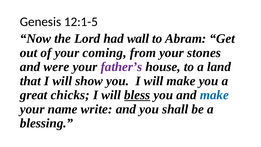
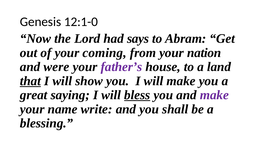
12:1-5: 12:1-5 -> 12:1-0
wall: wall -> says
stones: stones -> nation
that underline: none -> present
chicks: chicks -> saying
make at (214, 95) colour: blue -> purple
